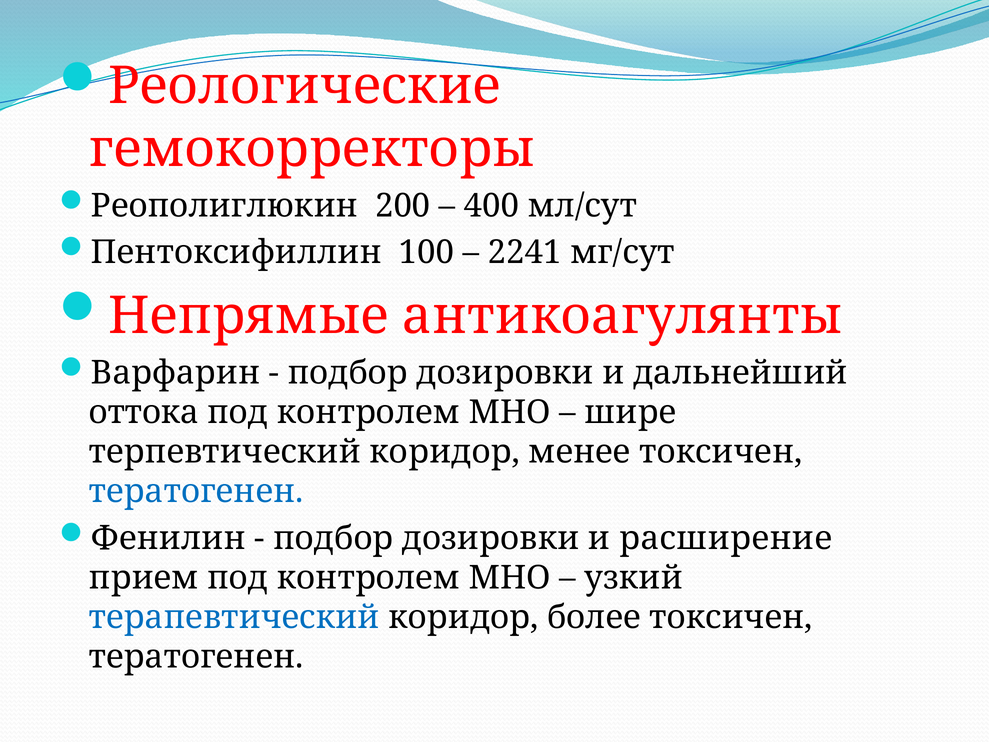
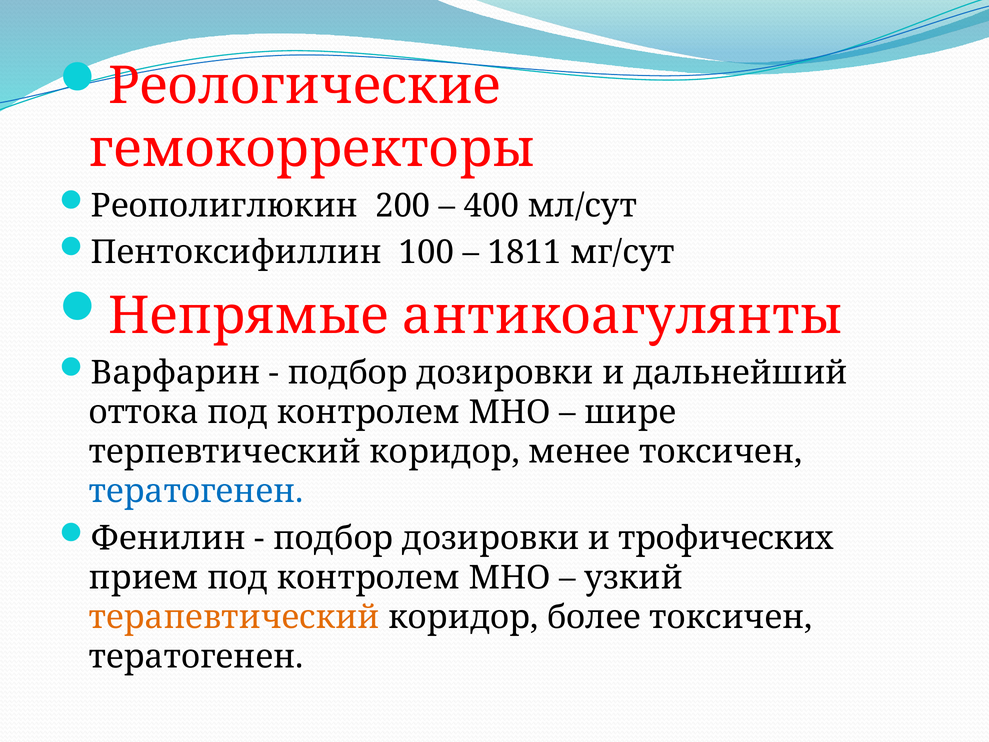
2241: 2241 -> 1811
расширение: расширение -> трофических
терапевтический colour: blue -> orange
